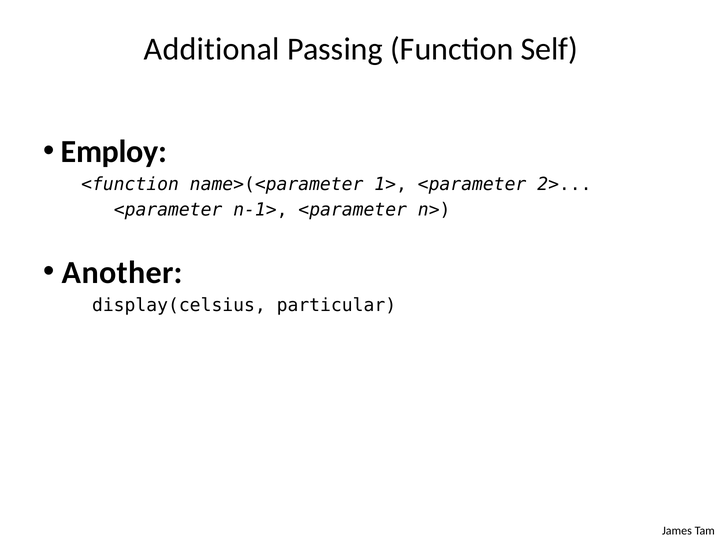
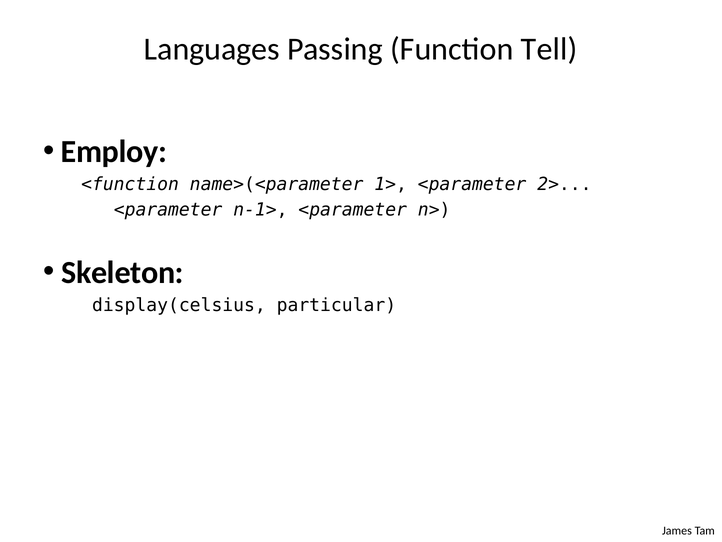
Additional: Additional -> Languages
Self: Self -> Tell
Another: Another -> Skeleton
